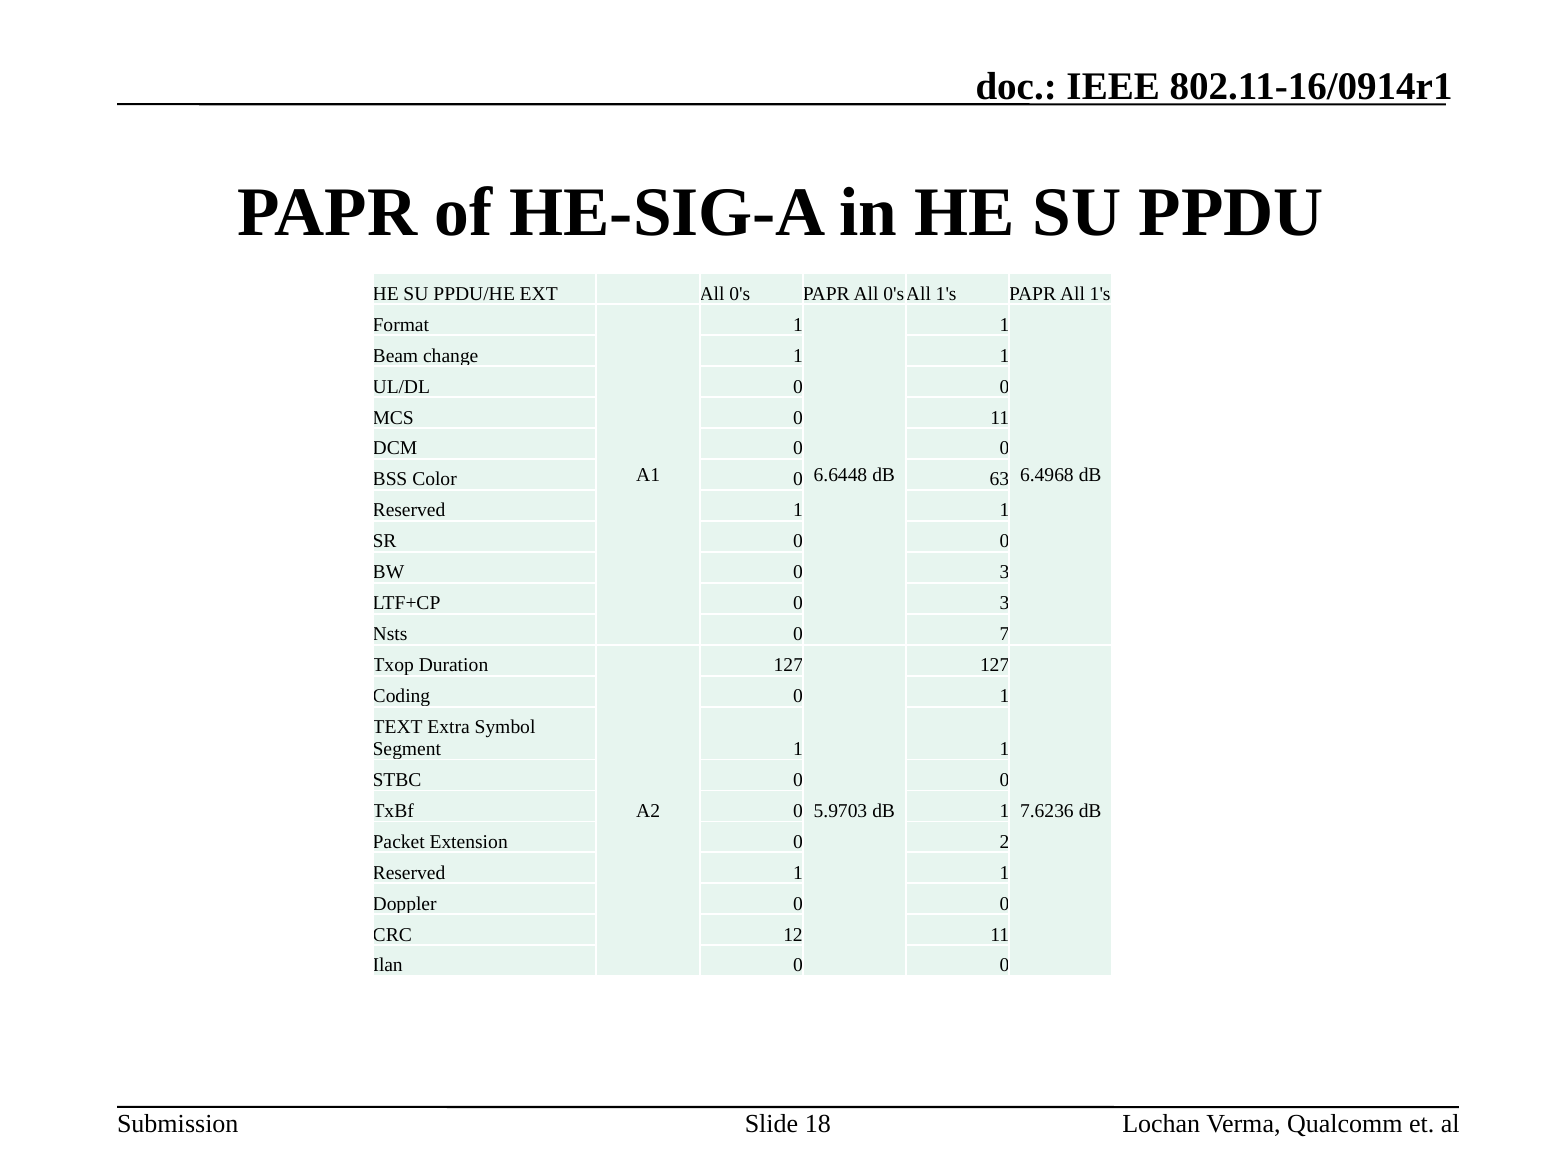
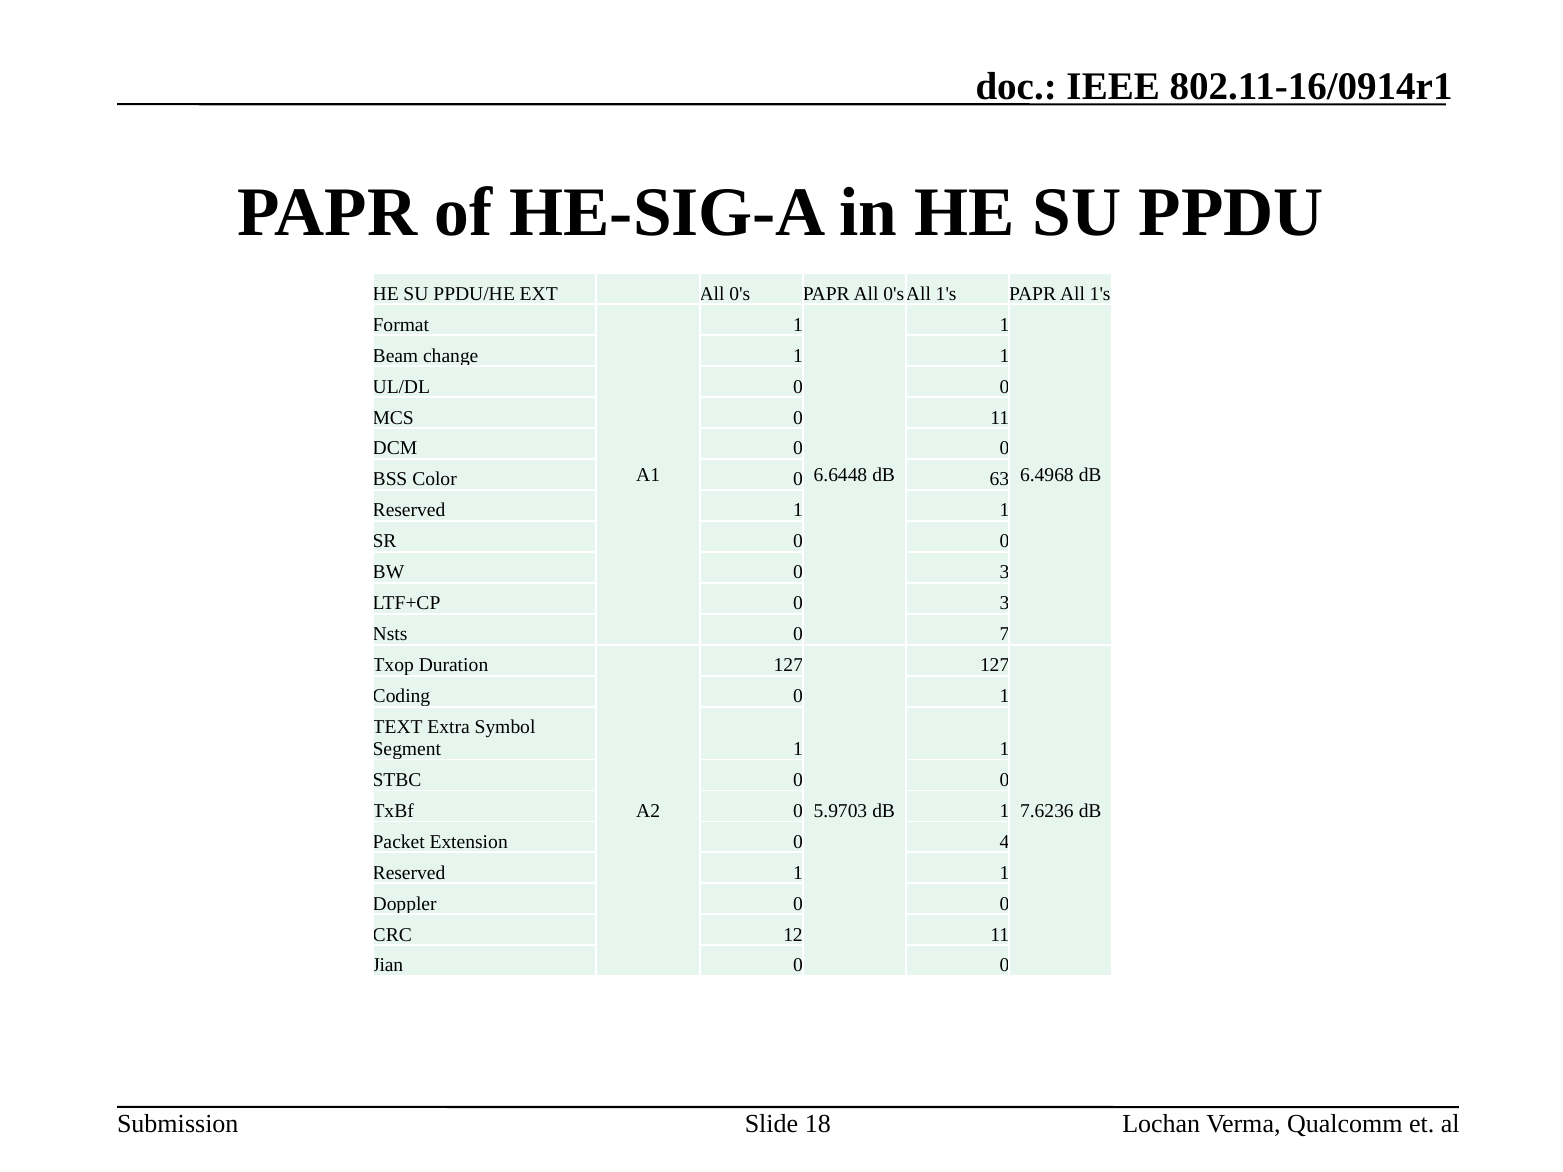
2: 2 -> 4
Ilan: Ilan -> Jian
